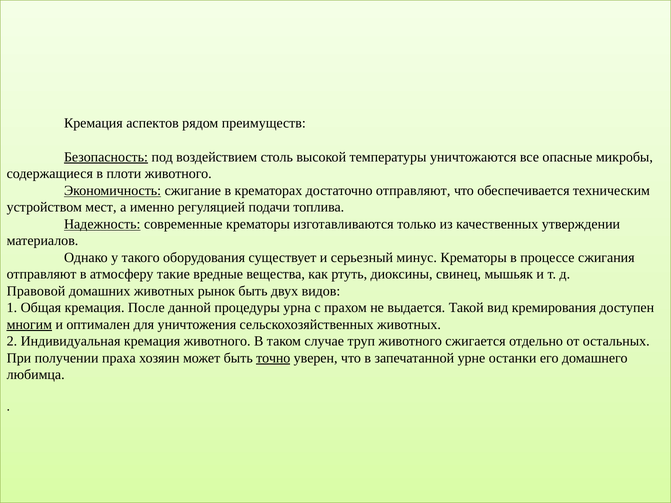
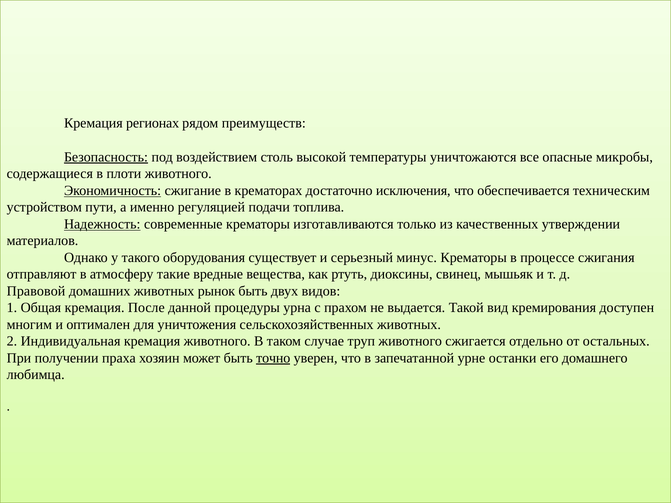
аспектов: аспектов -> регионах
достаточно отправляют: отправляют -> исключения
мест: мест -> пути
многим underline: present -> none
